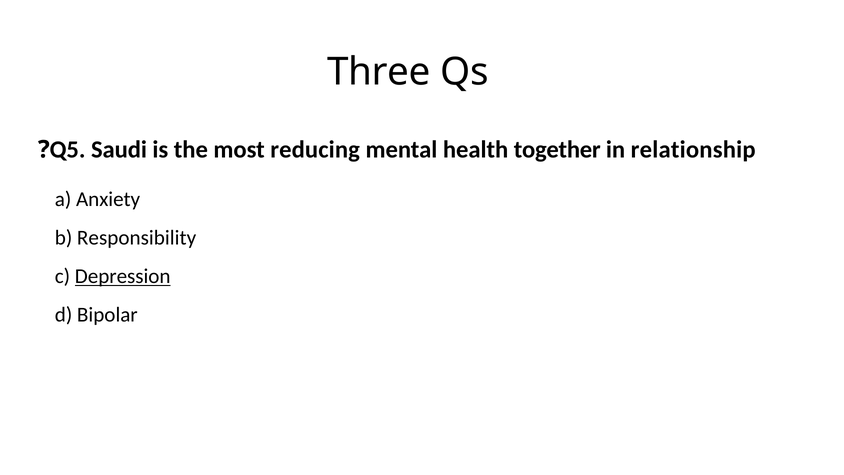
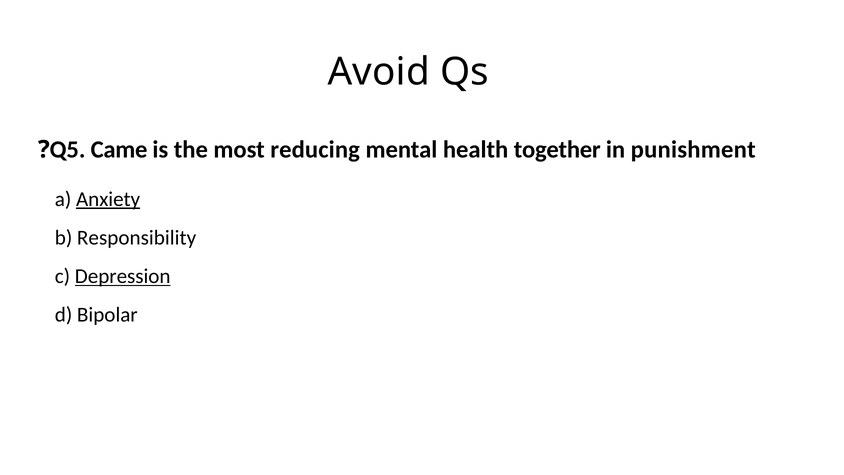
Three: Three -> Avoid
Saudi: Saudi -> Came
relationship: relationship -> punishment
Anxiety underline: none -> present
